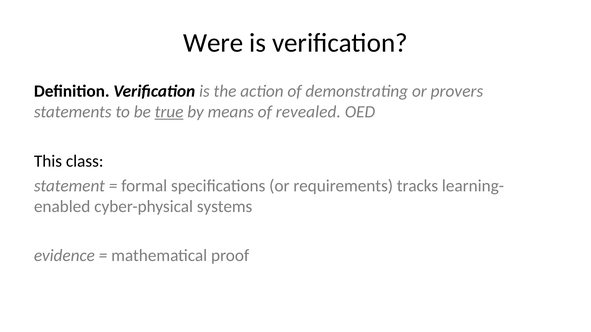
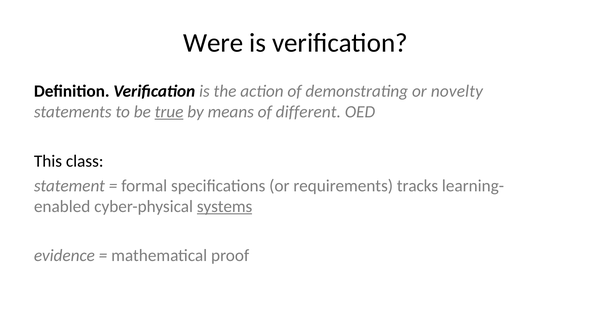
provers: provers -> novelty
revealed: revealed -> different
systems underline: none -> present
